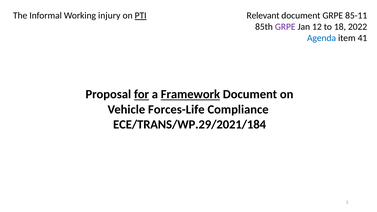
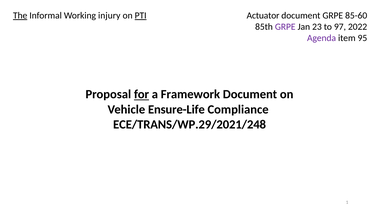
Relevant: Relevant -> Actuator
85-11: 85-11 -> 85-60
The underline: none -> present
12: 12 -> 23
18: 18 -> 97
Agenda colour: blue -> purple
41: 41 -> 95
Framework underline: present -> none
Forces-Life: Forces-Life -> Ensure-Life
ECE/TRANS/WP.29/2021/184: ECE/TRANS/WP.29/2021/184 -> ECE/TRANS/WP.29/2021/248
